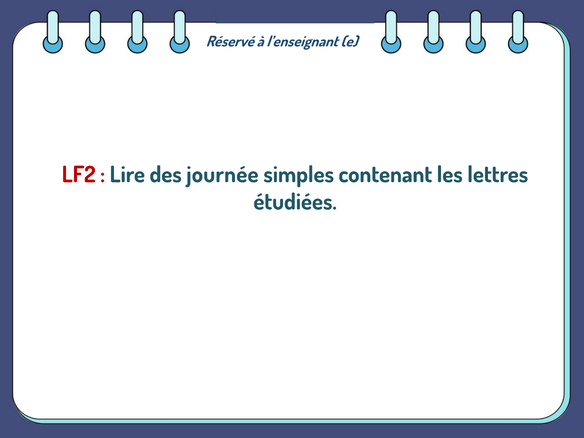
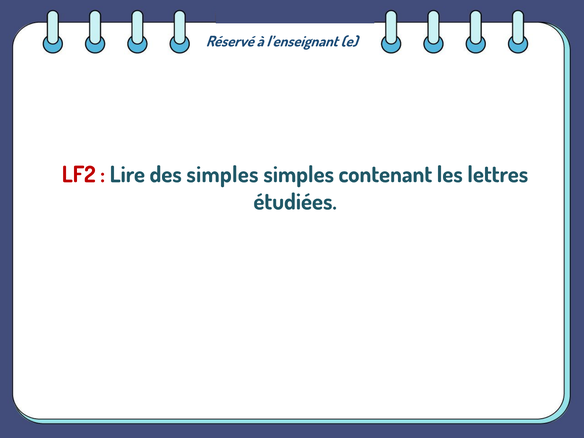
des journée: journée -> simples
